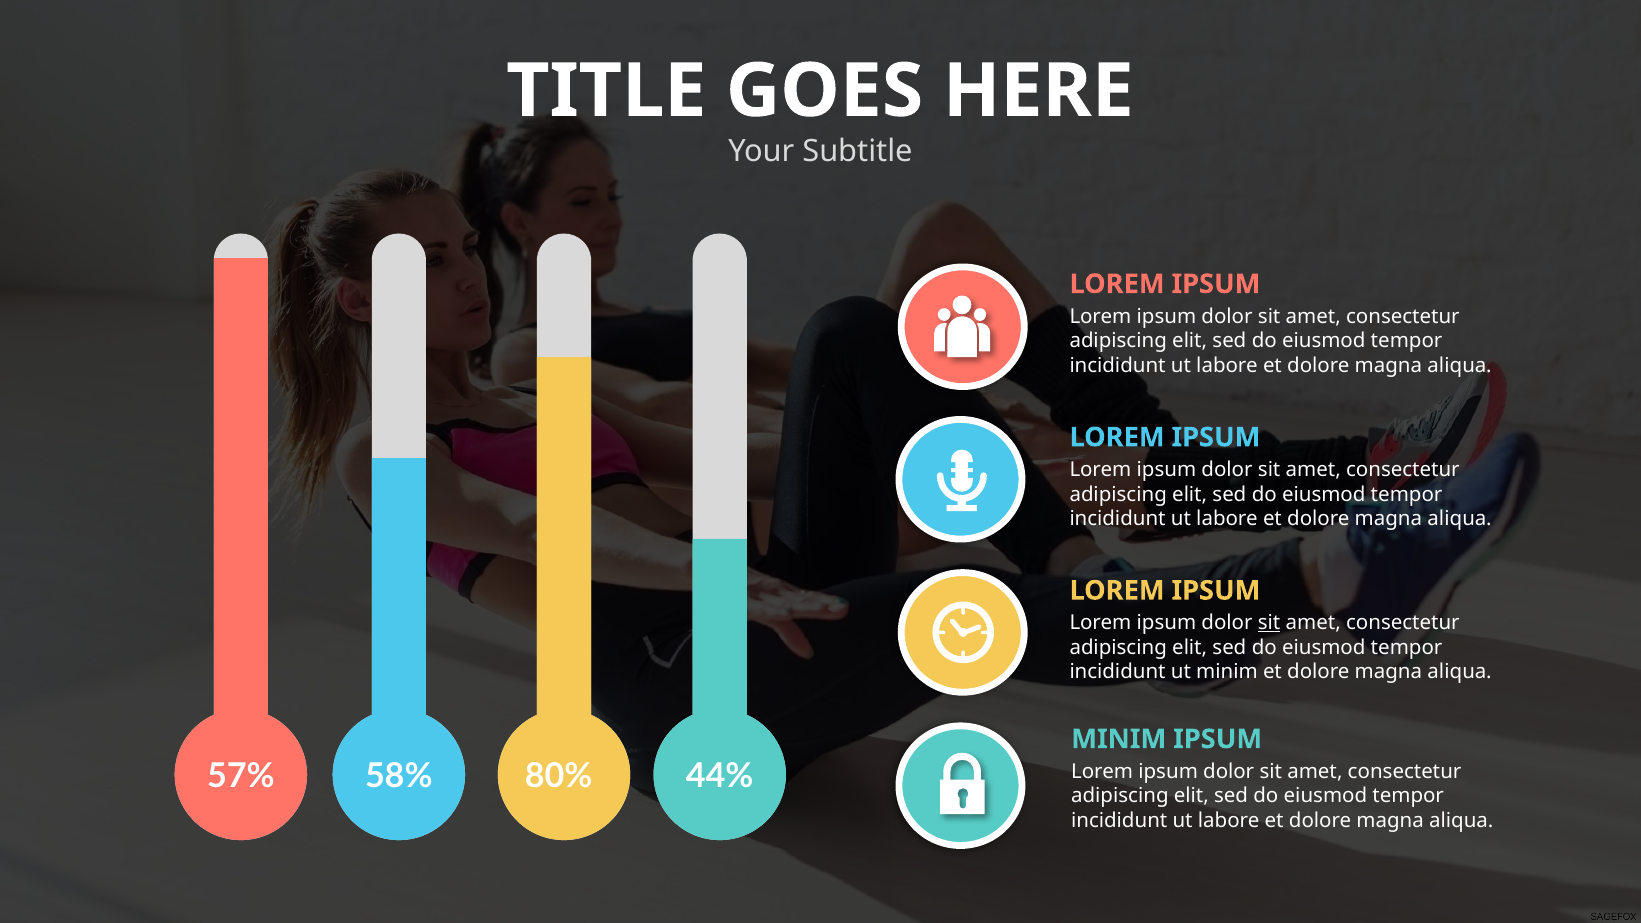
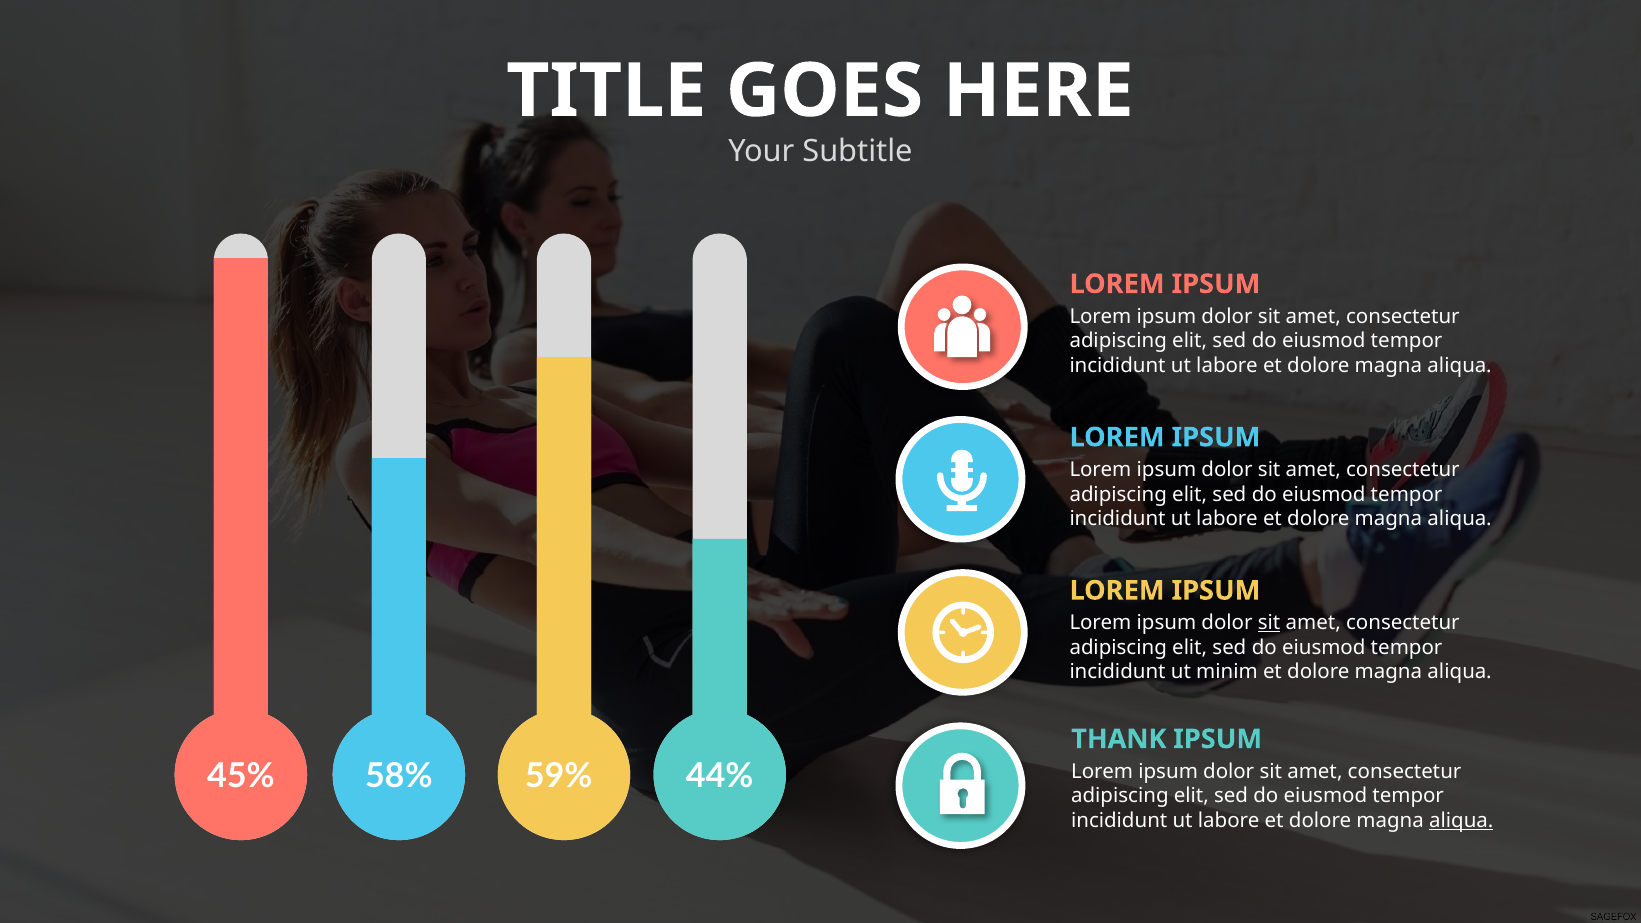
MINIM at (1119, 739): MINIM -> THANK
57%: 57% -> 45%
80%: 80% -> 59%
aliqua at (1461, 821) underline: none -> present
